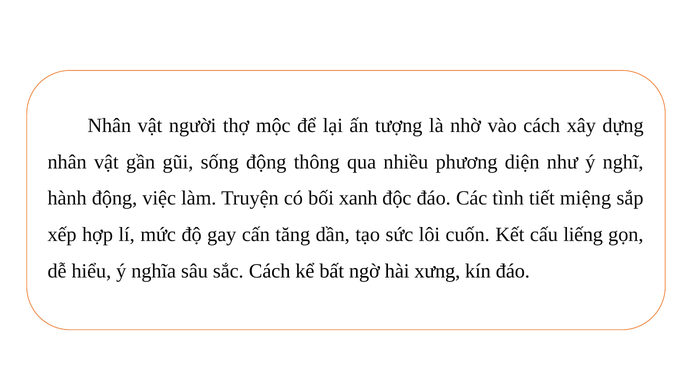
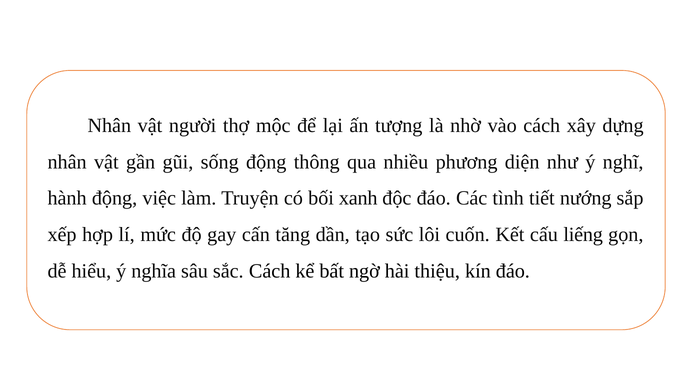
miệng: miệng -> nướng
xưng: xưng -> thiệu
